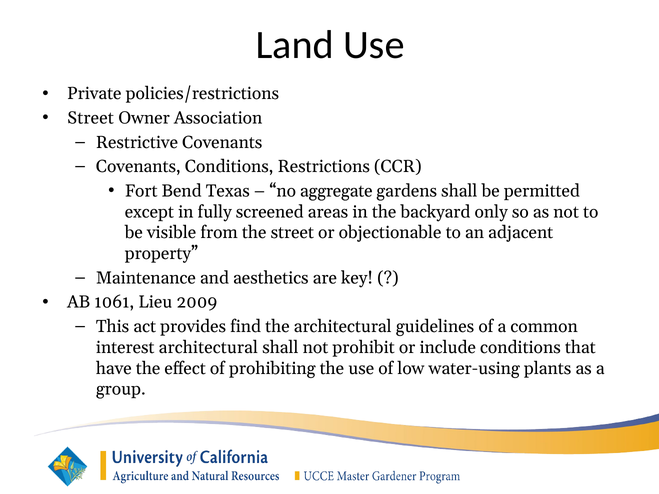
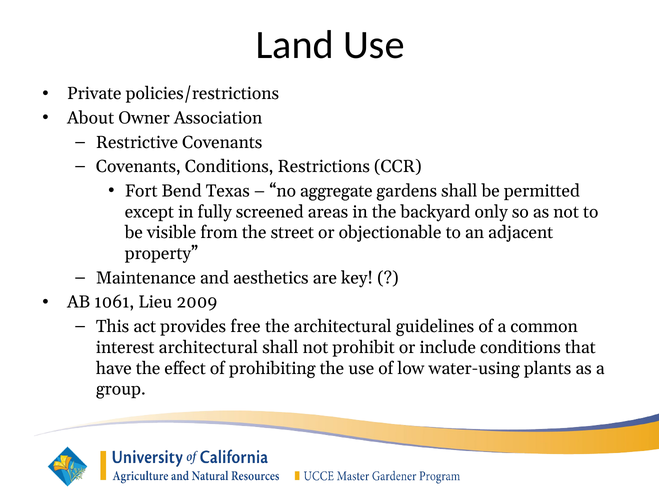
Street at (91, 118): Street -> About
find: find -> free
